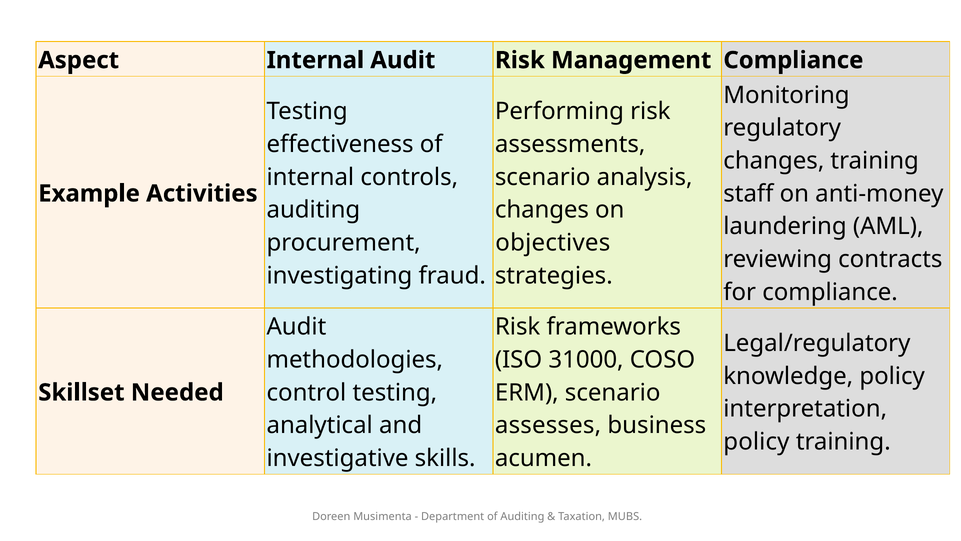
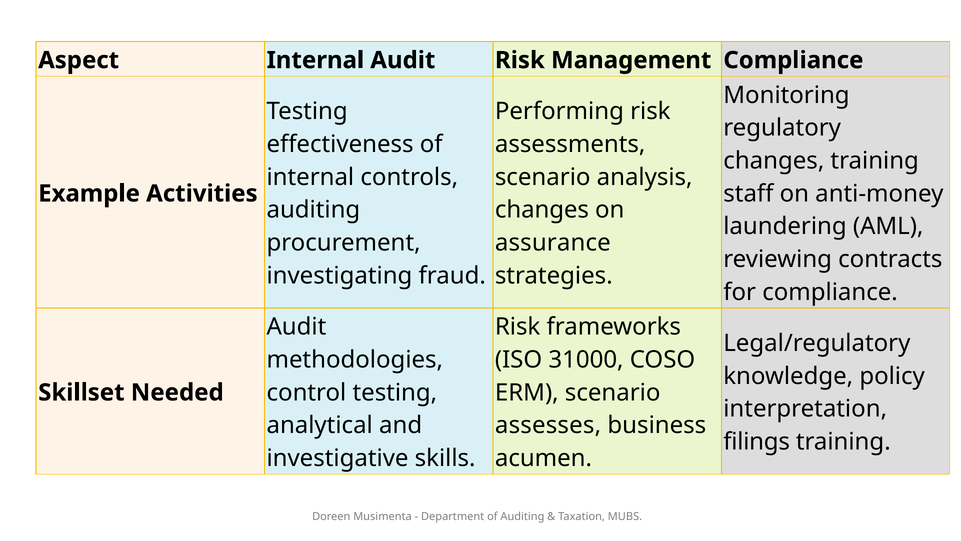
objectives: objectives -> assurance
policy at (756, 441): policy -> filings
